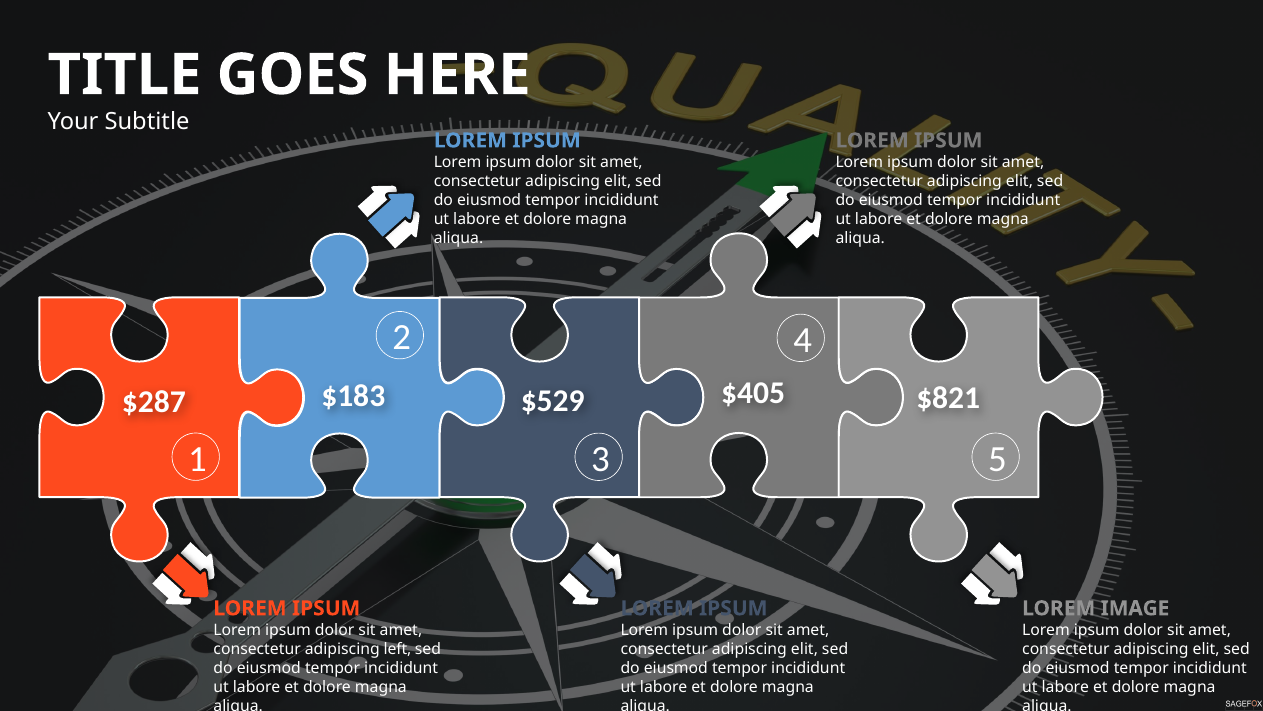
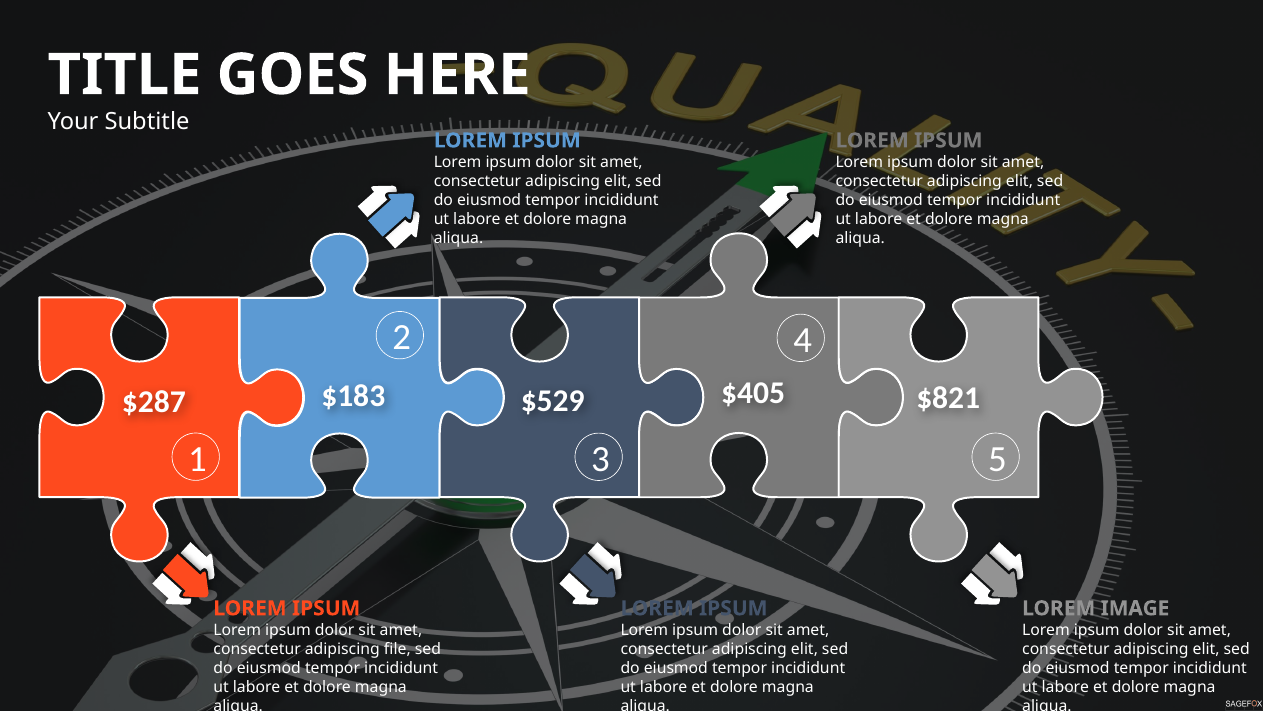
left: left -> file
